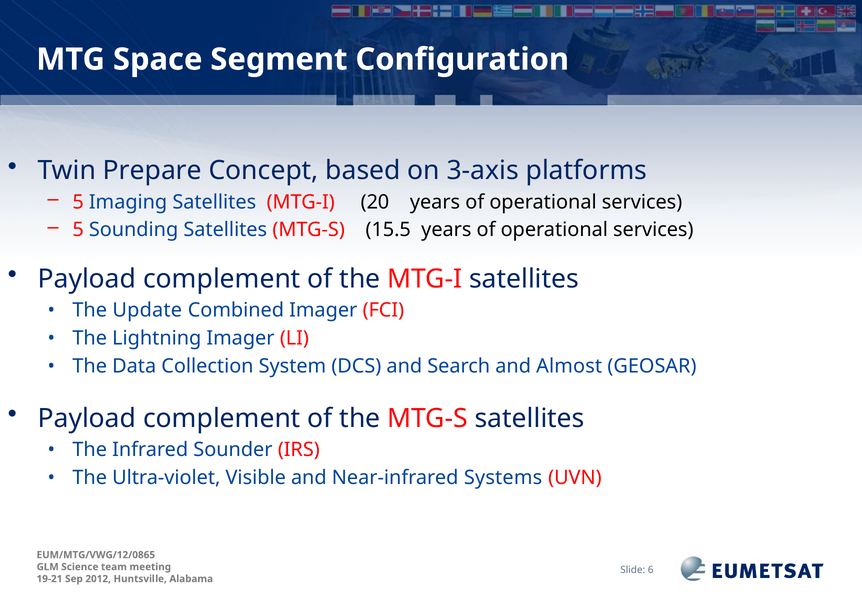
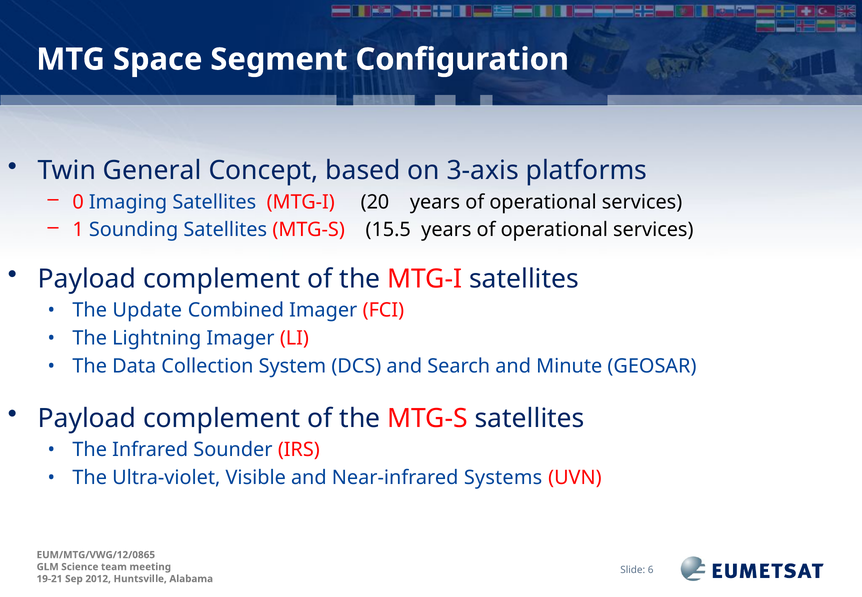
Prepare: Prepare -> General
5 at (78, 202): 5 -> 0
5 at (78, 230): 5 -> 1
Almost: Almost -> Minute
